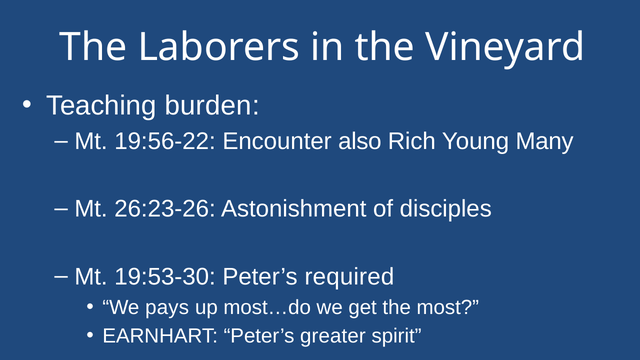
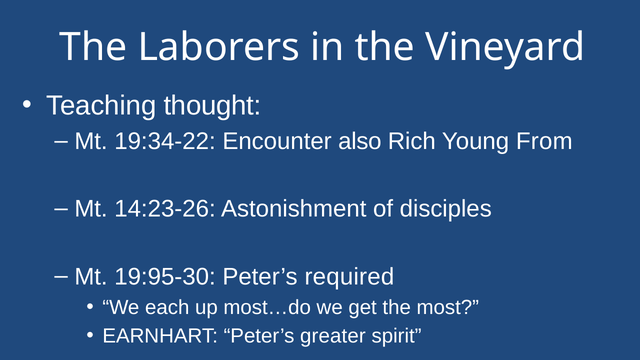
burden: burden -> thought
19:56-22: 19:56-22 -> 19:34-22
Many: Many -> From
26:23-26: 26:23-26 -> 14:23-26
19:53-30: 19:53-30 -> 19:95-30
pays: pays -> each
